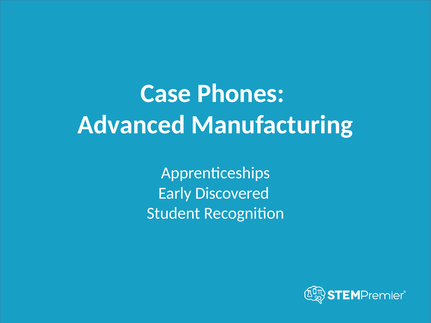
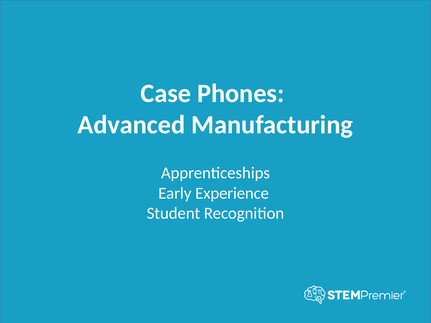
Discovered: Discovered -> Experience
